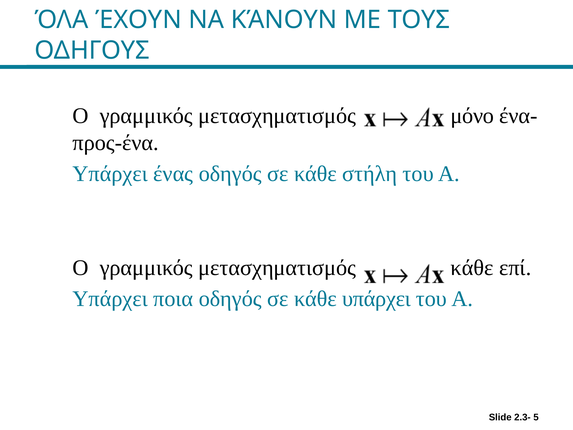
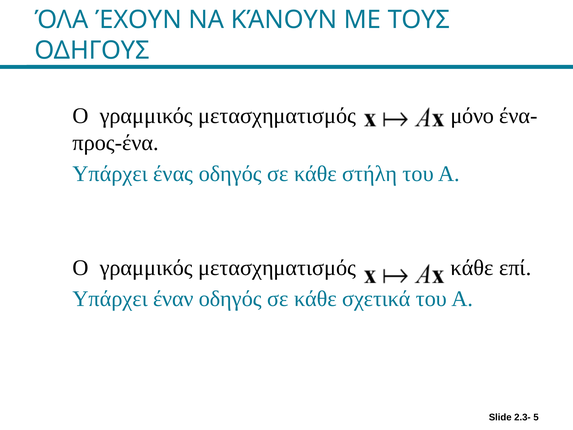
ποια: ποια -> έναν
κάθε υπάρχει: υπάρχει -> σχετικά
